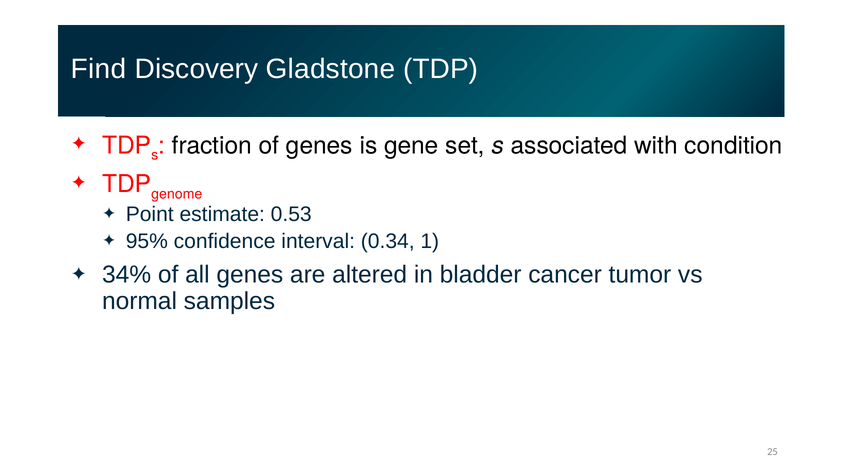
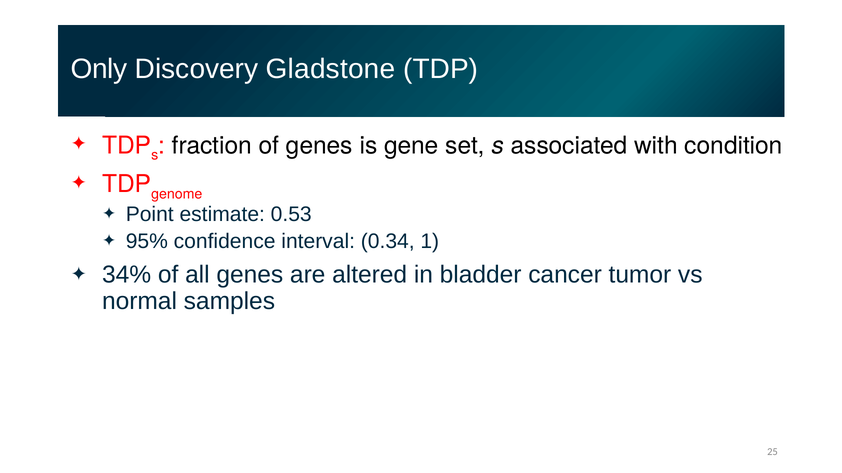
Find: Find -> Only
